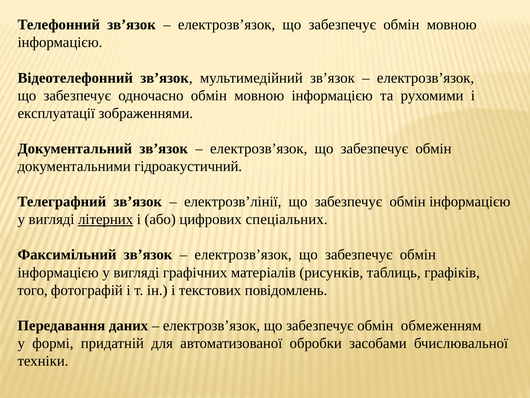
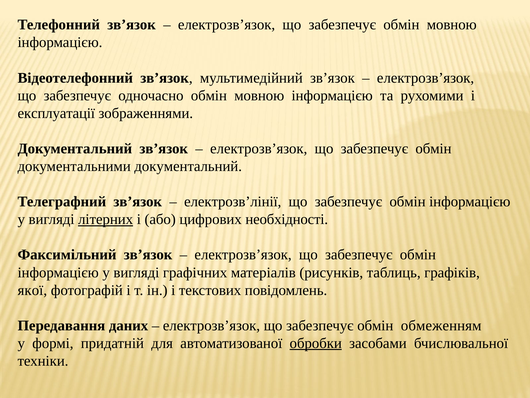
документальними гідроакустичний: гідроакустичний -> документальний
спеціальних: спеціальних -> необхідності
того: того -> якої
обробки underline: none -> present
